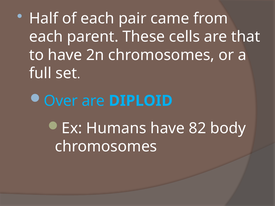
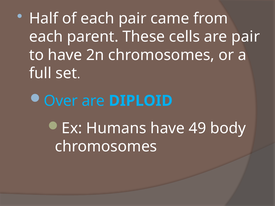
are that: that -> pair
82: 82 -> 49
